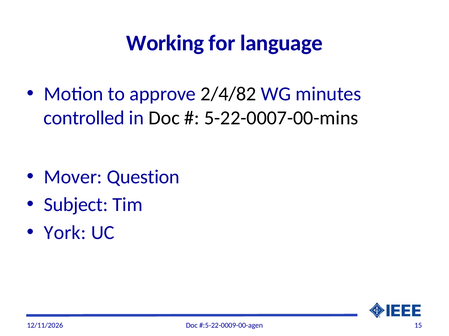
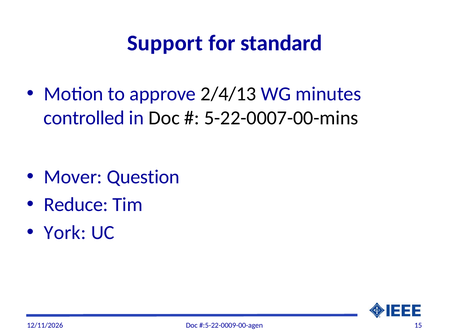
Working: Working -> Support
language: language -> standard
2/4/82: 2/4/82 -> 2/4/13
Subject: Subject -> Reduce
